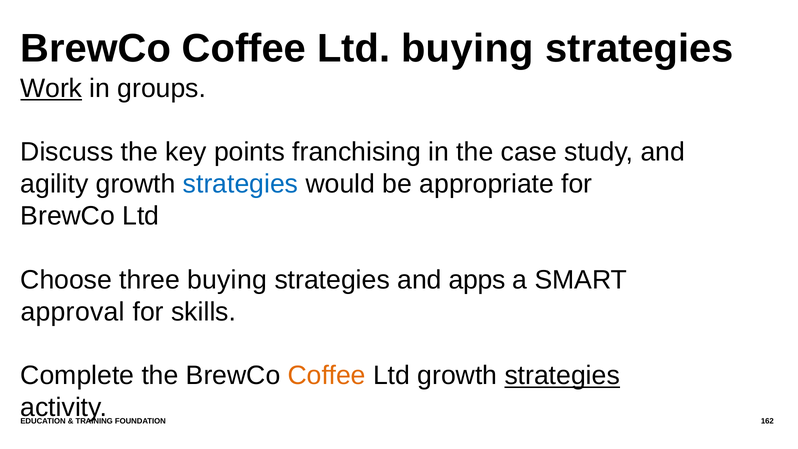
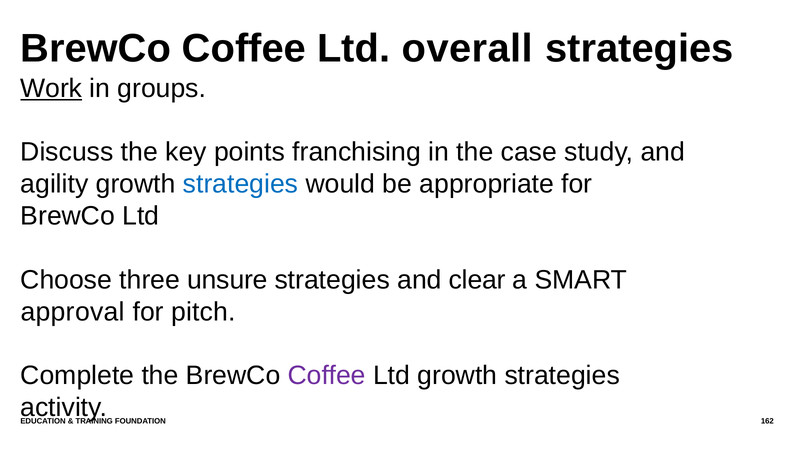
Ltd buying: buying -> overall
three buying: buying -> unsure
apps: apps -> clear
skills: skills -> pitch
Coffee at (327, 376) colour: orange -> purple
strategies at (562, 376) underline: present -> none
